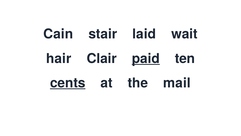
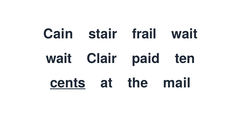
laid: laid -> frail
hair at (59, 58): hair -> wait
paid underline: present -> none
